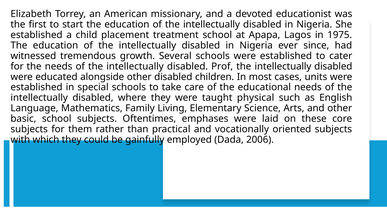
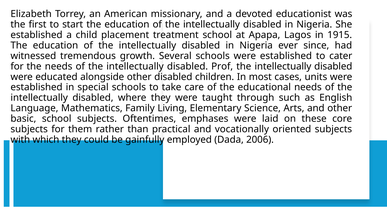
1975: 1975 -> 1915
physical: physical -> through
